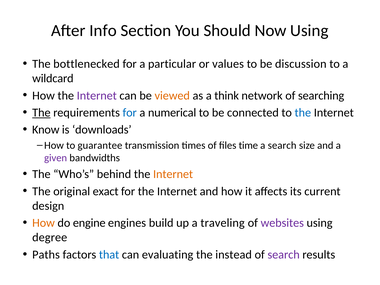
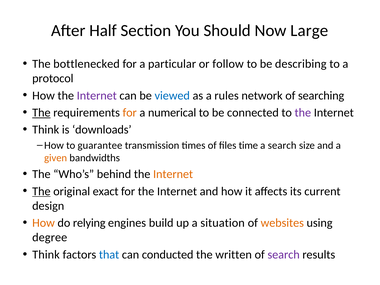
Info: Info -> Half
Now Using: Using -> Large
values: values -> follow
discussion: discussion -> describing
wildcard: wildcard -> protocol
viewed colour: orange -> blue
think: think -> rules
for at (130, 113) colour: blue -> orange
the at (303, 113) colour: blue -> purple
Know at (46, 130): Know -> Think
given colour: purple -> orange
The at (41, 191) underline: none -> present
engine: engine -> relying
traveling: traveling -> situation
websites colour: purple -> orange
Paths at (46, 255): Paths -> Think
evaluating: evaluating -> conducted
instead: instead -> written
